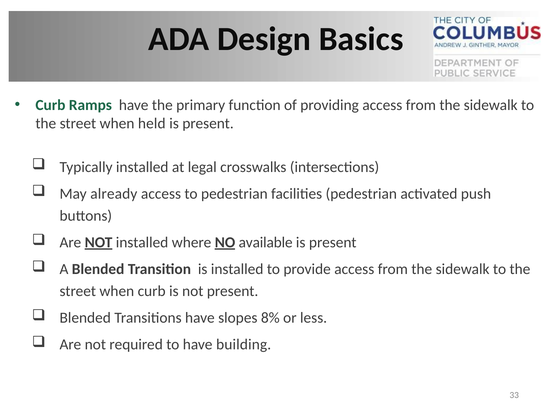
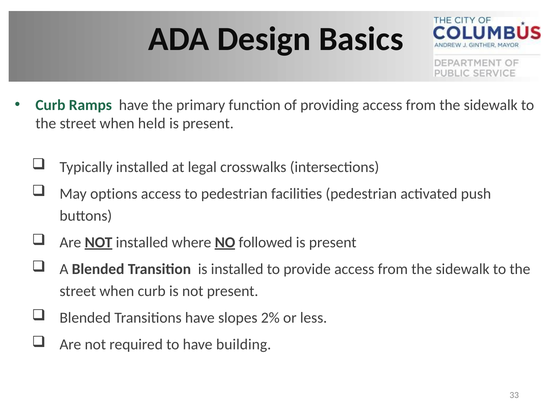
already: already -> options
available: available -> followed
8%: 8% -> 2%
